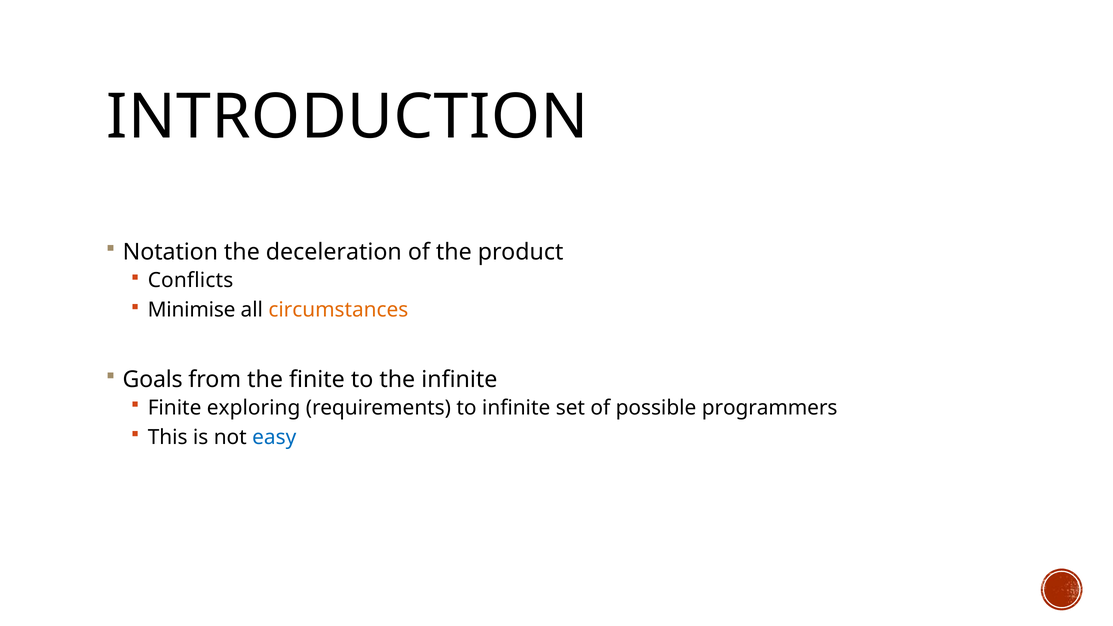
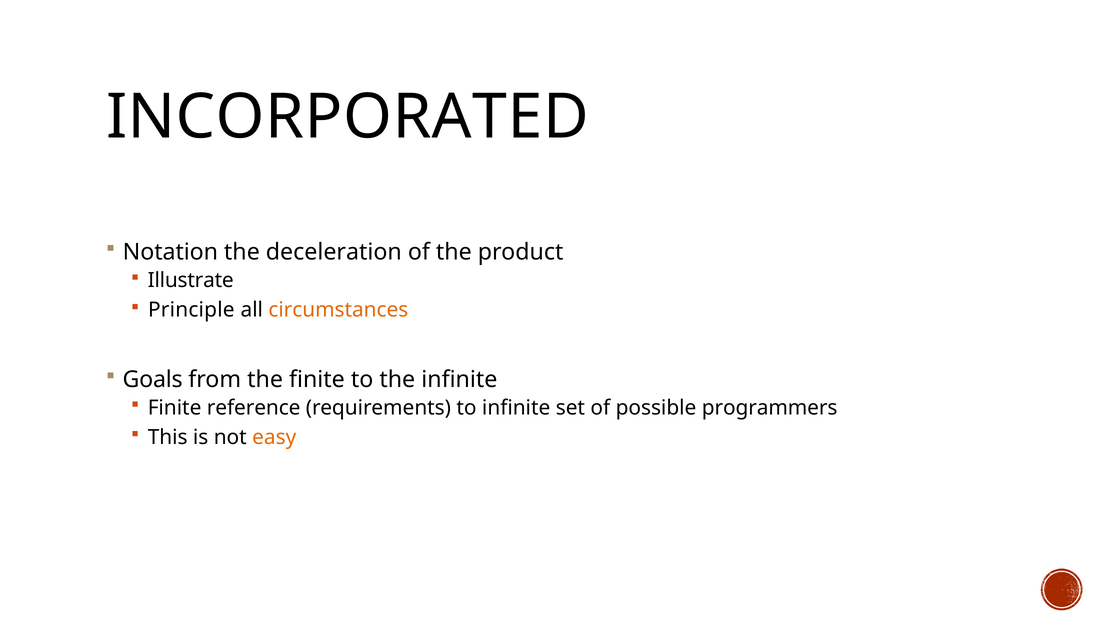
INTRODUCTION: INTRODUCTION -> INCORPORATED
Conflicts: Conflicts -> Illustrate
Minimise: Minimise -> Principle
exploring: exploring -> reference
easy colour: blue -> orange
